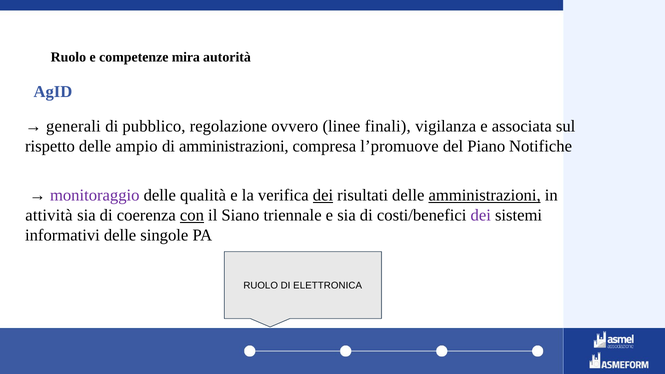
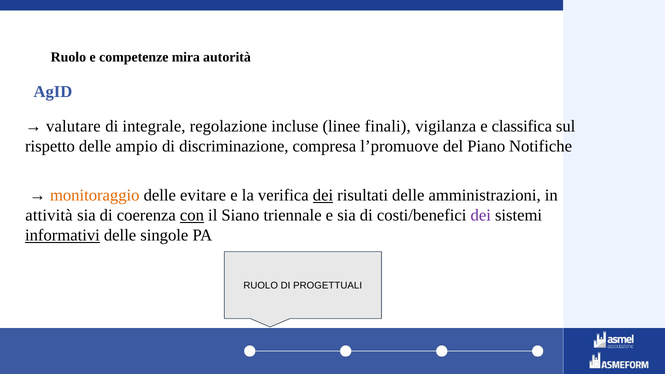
generali: generali -> valutare
pubblico: pubblico -> integrale
ovvero: ovvero -> incluse
associata: associata -> classifica
di amministrazioni: amministrazioni -> discriminazione
monitoraggio colour: purple -> orange
qualità: qualità -> evitare
amministrazioni at (485, 196) underline: present -> none
informativi underline: none -> present
ELETTRONICA: ELETTRONICA -> PROGETTUALI
